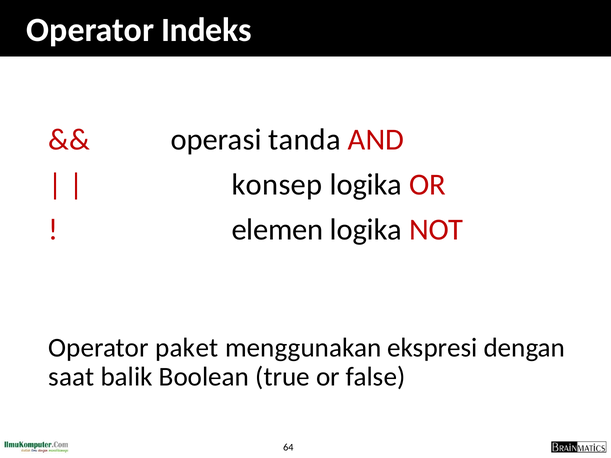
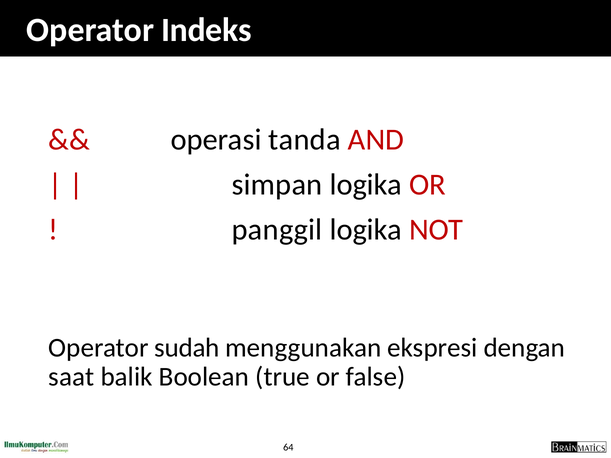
konsep: konsep -> simpan
elemen: elemen -> panggil
paket: paket -> sudah
